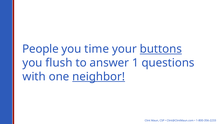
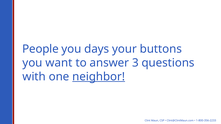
time: time -> days
buttons underline: present -> none
flush: flush -> want
1: 1 -> 3
